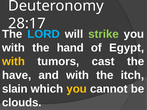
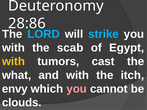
28:17: 28:17 -> 28:86
strike colour: light green -> light blue
hand: hand -> scab
have: have -> what
slain: slain -> envy
you at (77, 89) colour: yellow -> pink
